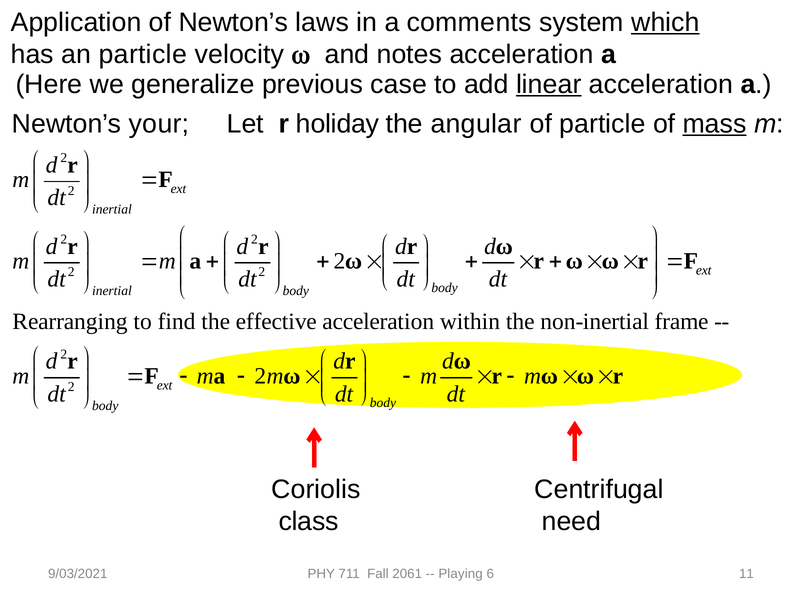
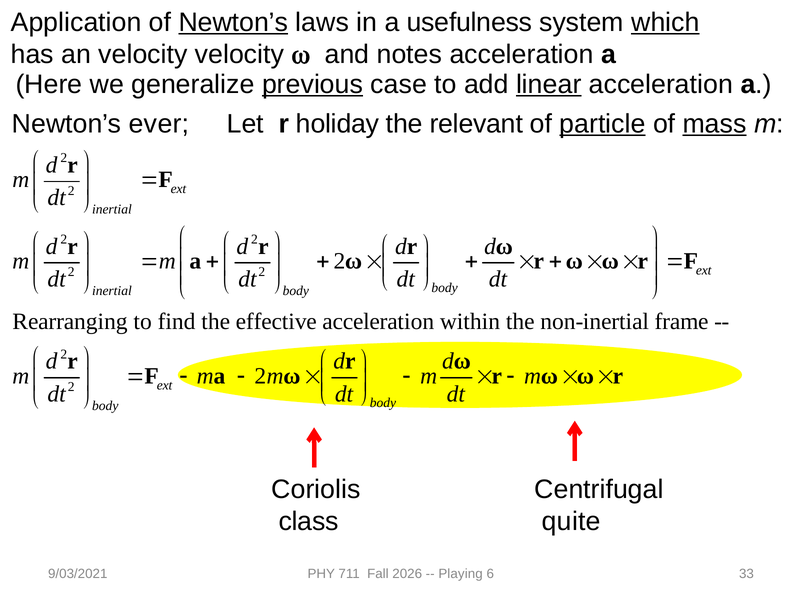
Newton’s at (233, 22) underline: none -> present
comments: comments -> usefulness
an particle: particle -> velocity
previous underline: none -> present
your: your -> ever
angular: angular -> relevant
particle at (602, 124) underline: none -> present
need: need -> quite
2061: 2061 -> 2026
11: 11 -> 33
